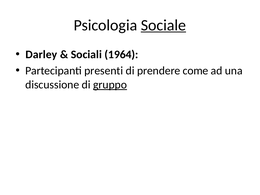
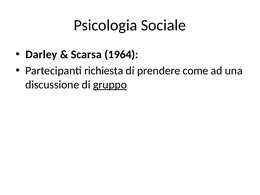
Sociale underline: present -> none
Sociali: Sociali -> Scarsa
presenti: presenti -> richiesta
